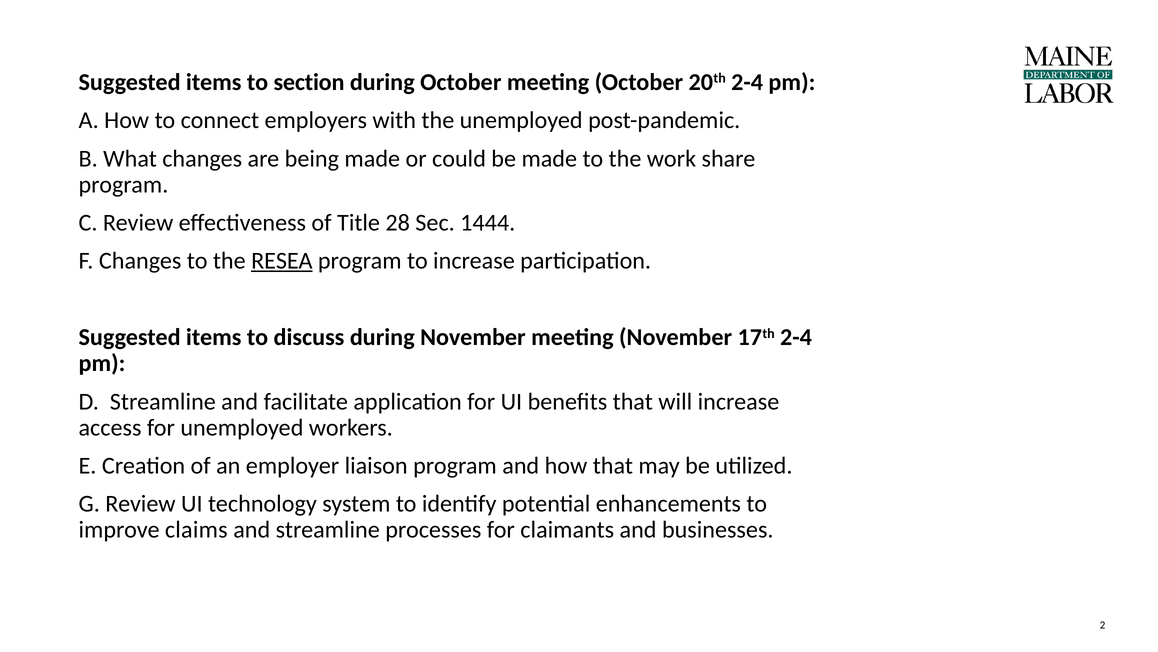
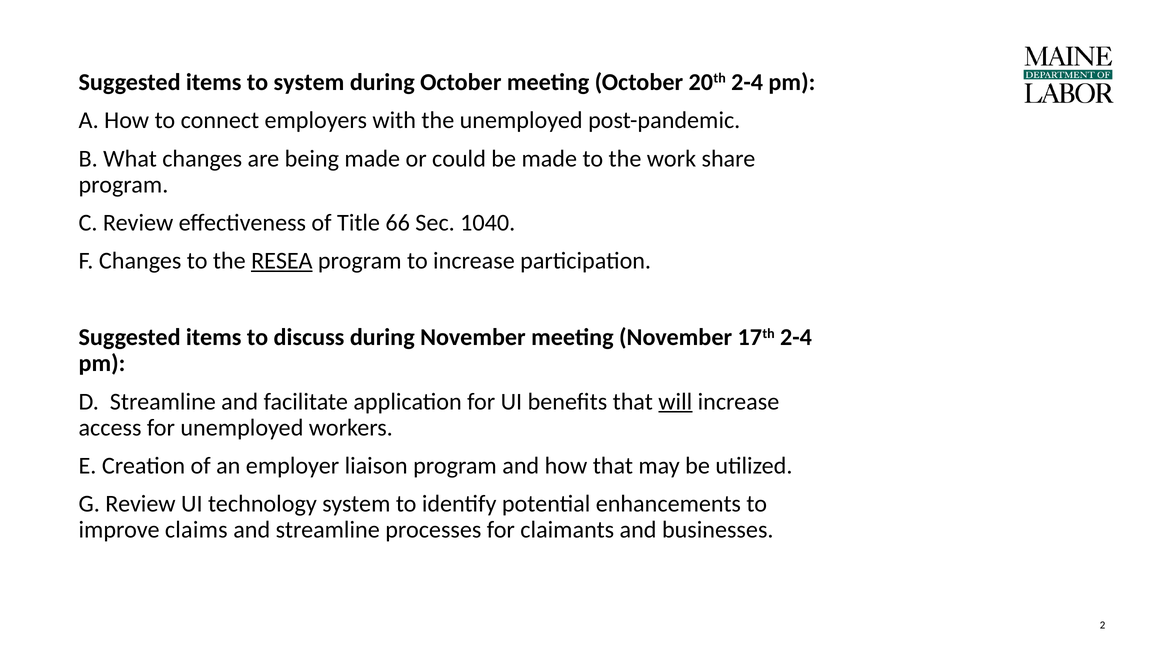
to section: section -> system
28: 28 -> 66
1444: 1444 -> 1040
will underline: none -> present
